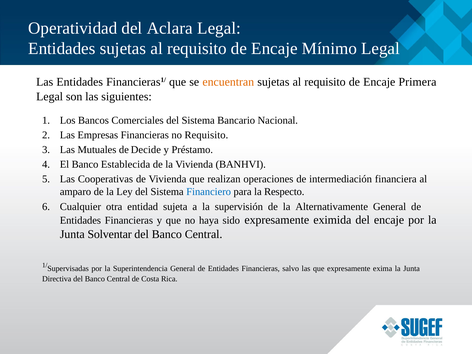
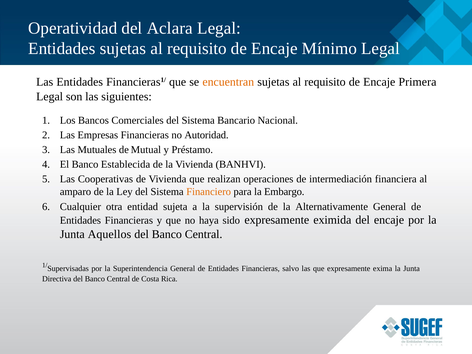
no Requisito: Requisito -> Autoridad
Decide: Decide -> Mutual
Financiero colour: blue -> orange
Respecto: Respecto -> Embargo
Solventar: Solventar -> Aquellos
